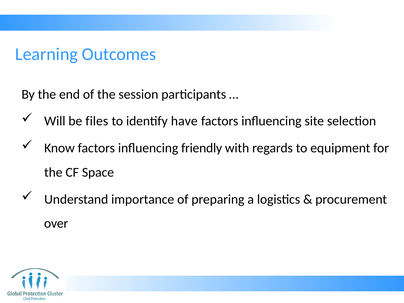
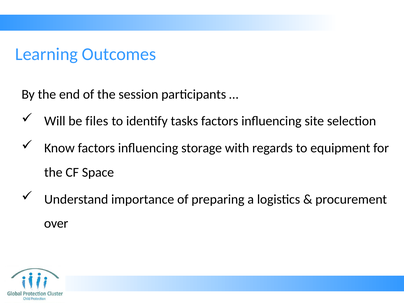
have: have -> tasks
friendly: friendly -> storage
